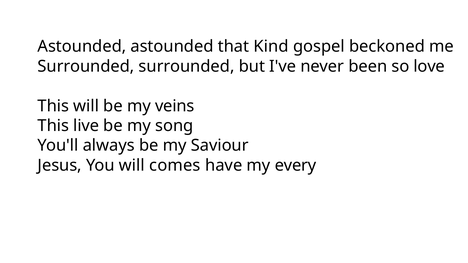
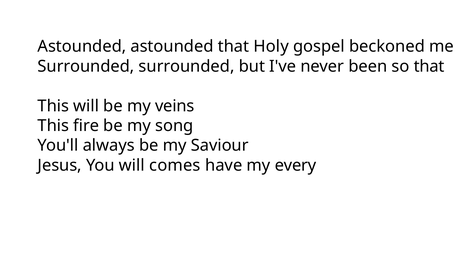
Kind: Kind -> Holy
so love: love -> that
live: live -> fire
